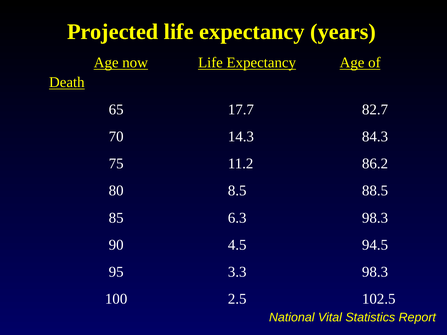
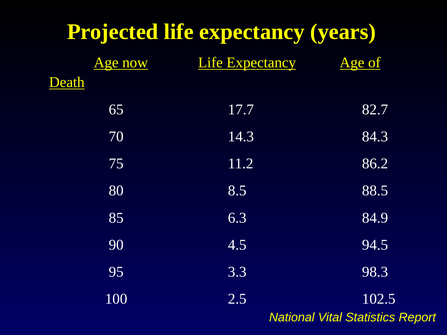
6.3 98.3: 98.3 -> 84.9
